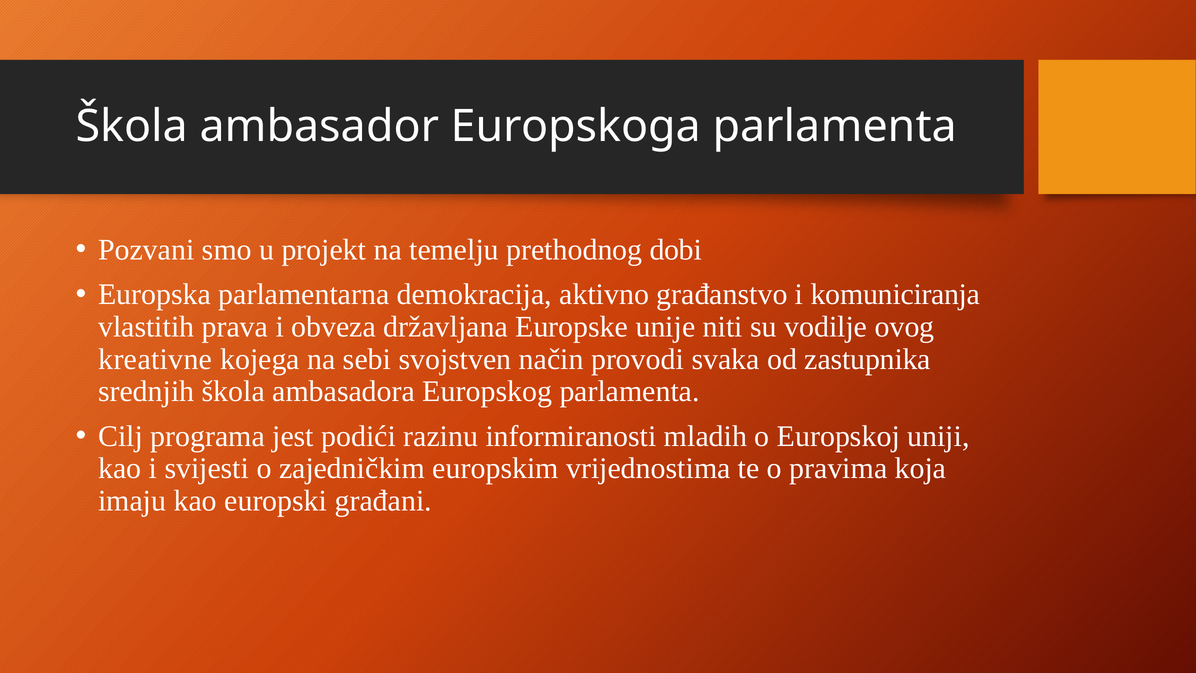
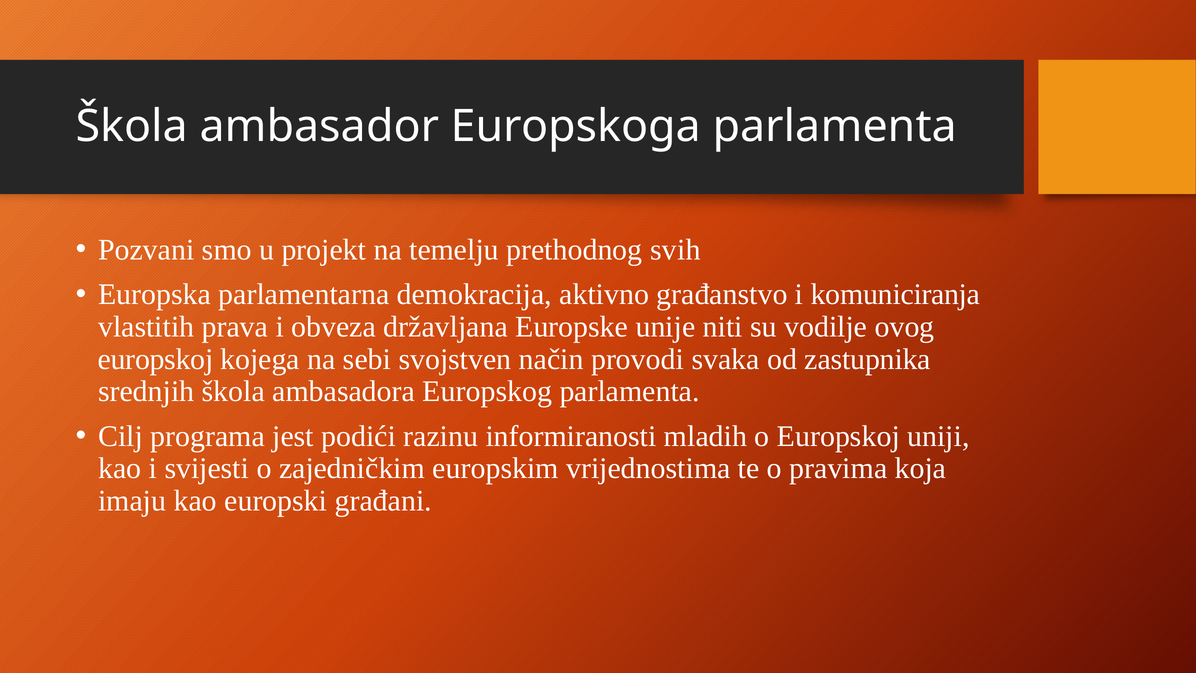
dobi: dobi -> svih
kreativne at (155, 359): kreativne -> europskoj
